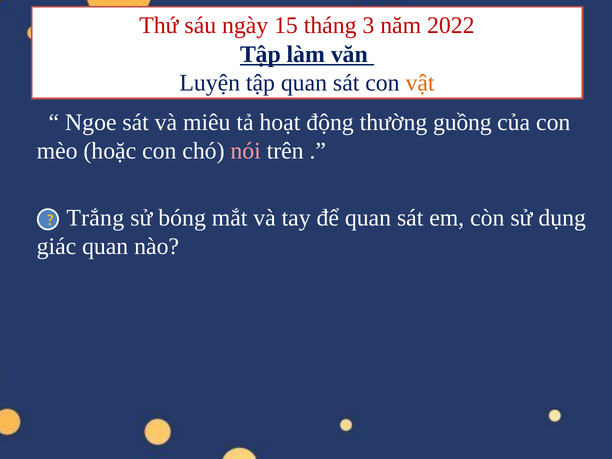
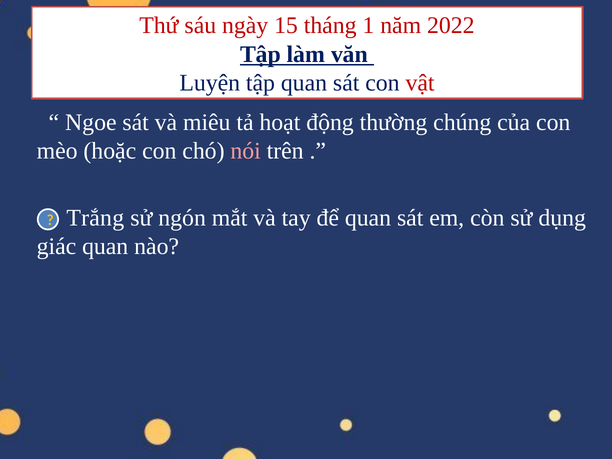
3: 3 -> 1
vật colour: orange -> red
guồng: guồng -> chúng
bóng: bóng -> ngón
